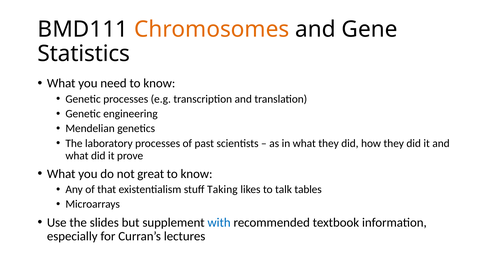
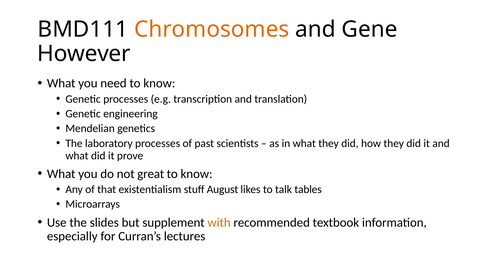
Statistics: Statistics -> However
Taking: Taking -> August
with colour: blue -> orange
